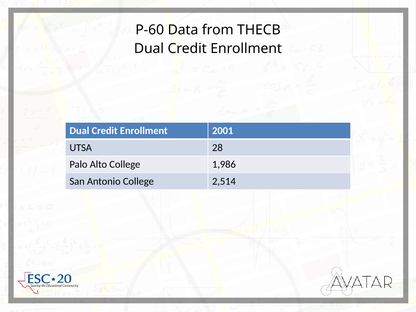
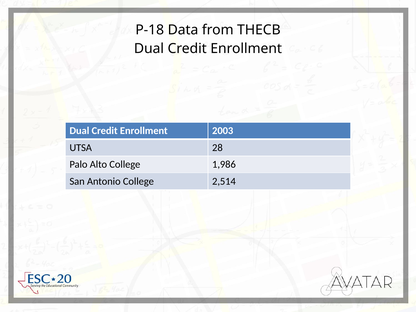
P-60: P-60 -> P-18
2001: 2001 -> 2003
